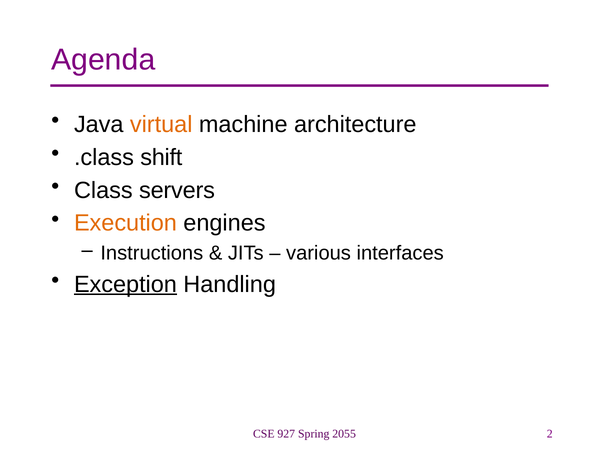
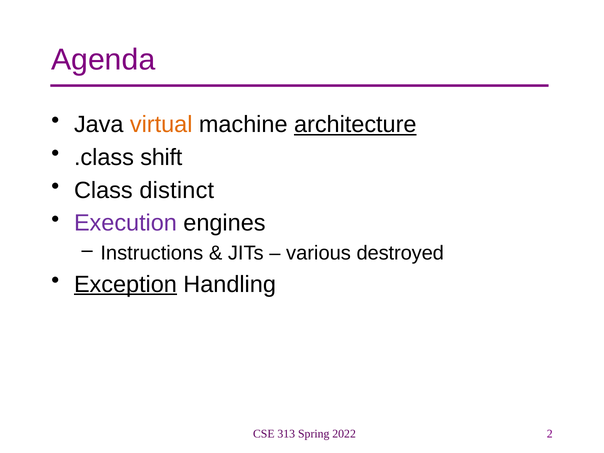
architecture underline: none -> present
servers: servers -> distinct
Execution colour: orange -> purple
interfaces: interfaces -> destroyed
927: 927 -> 313
2055: 2055 -> 2022
